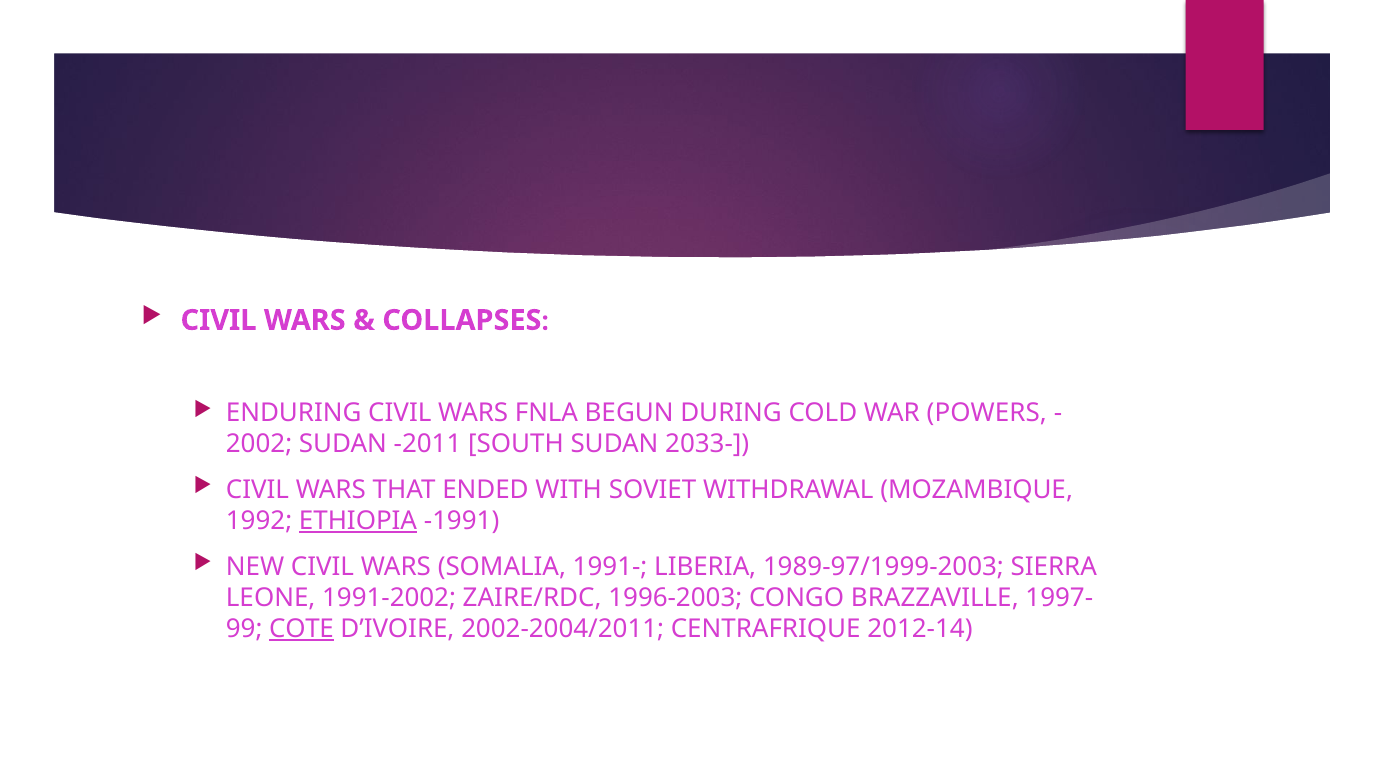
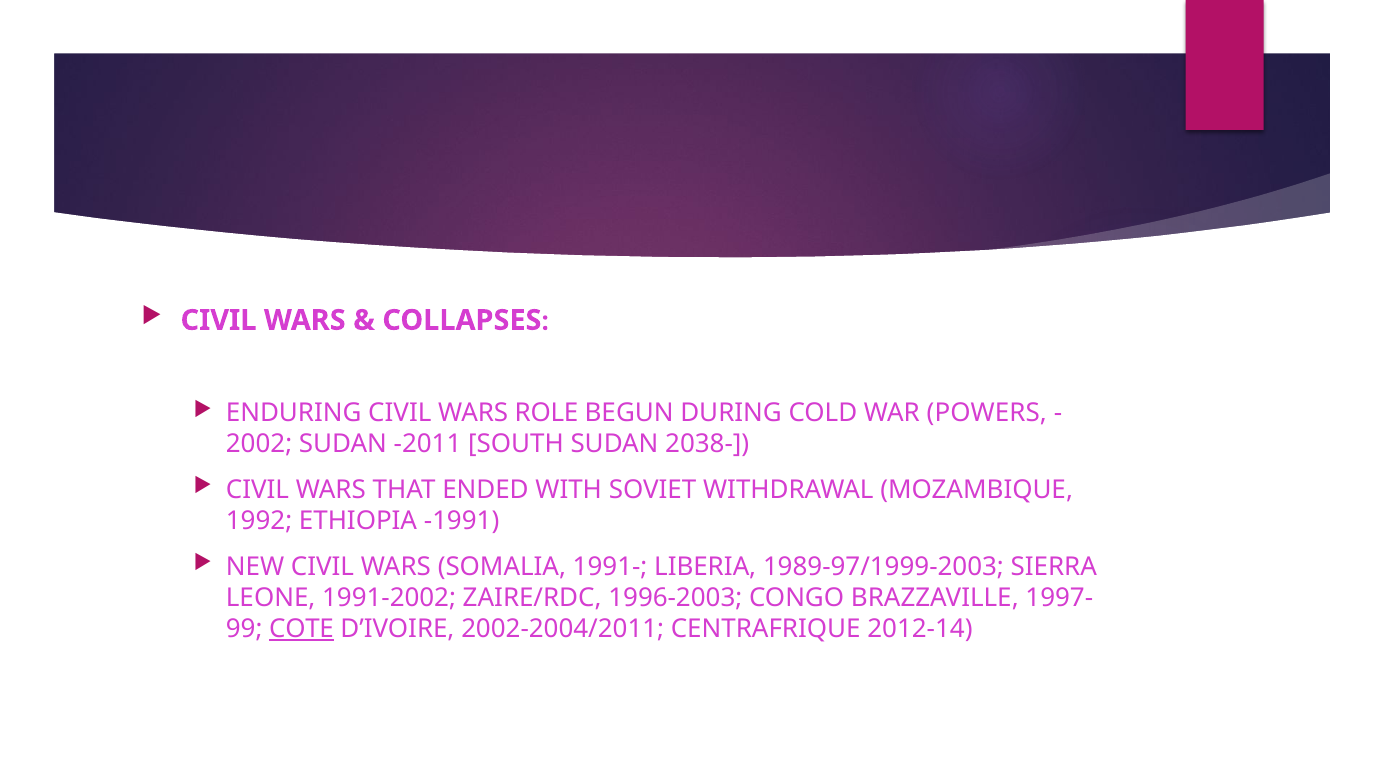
FNLA: FNLA -> ROLE
2033-: 2033- -> 2038-
ETHIOPIA underline: present -> none
